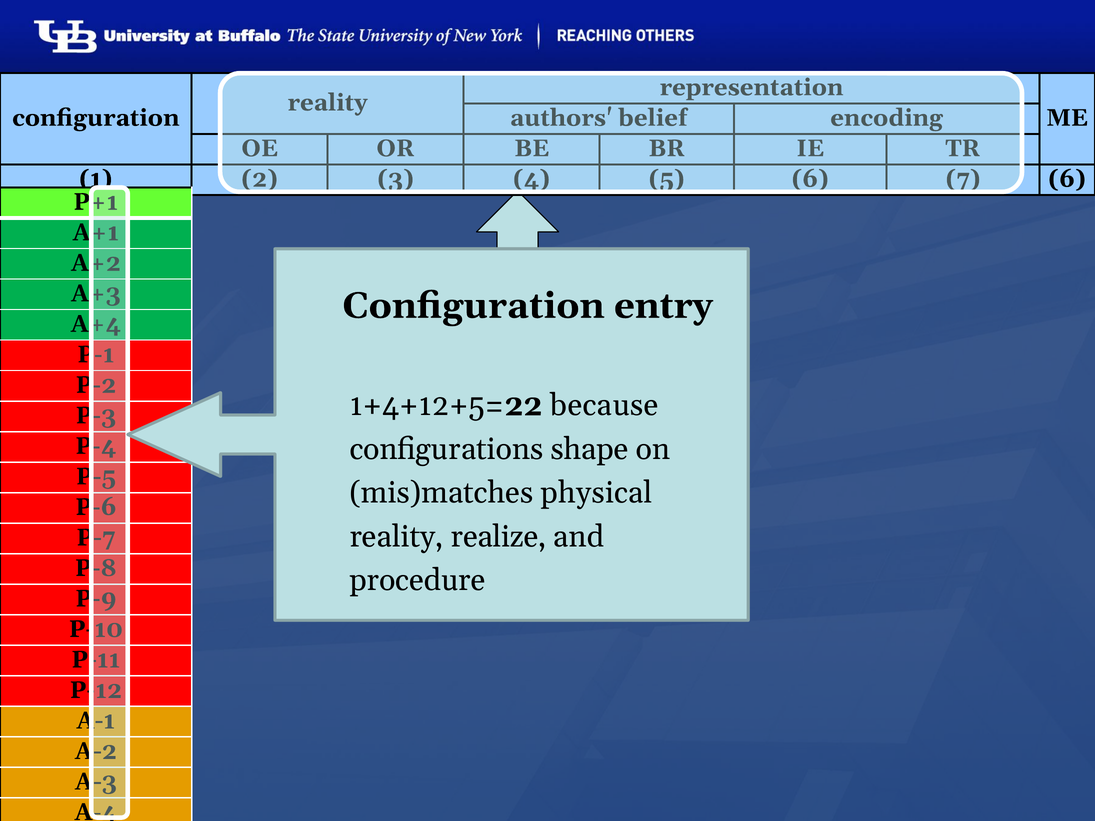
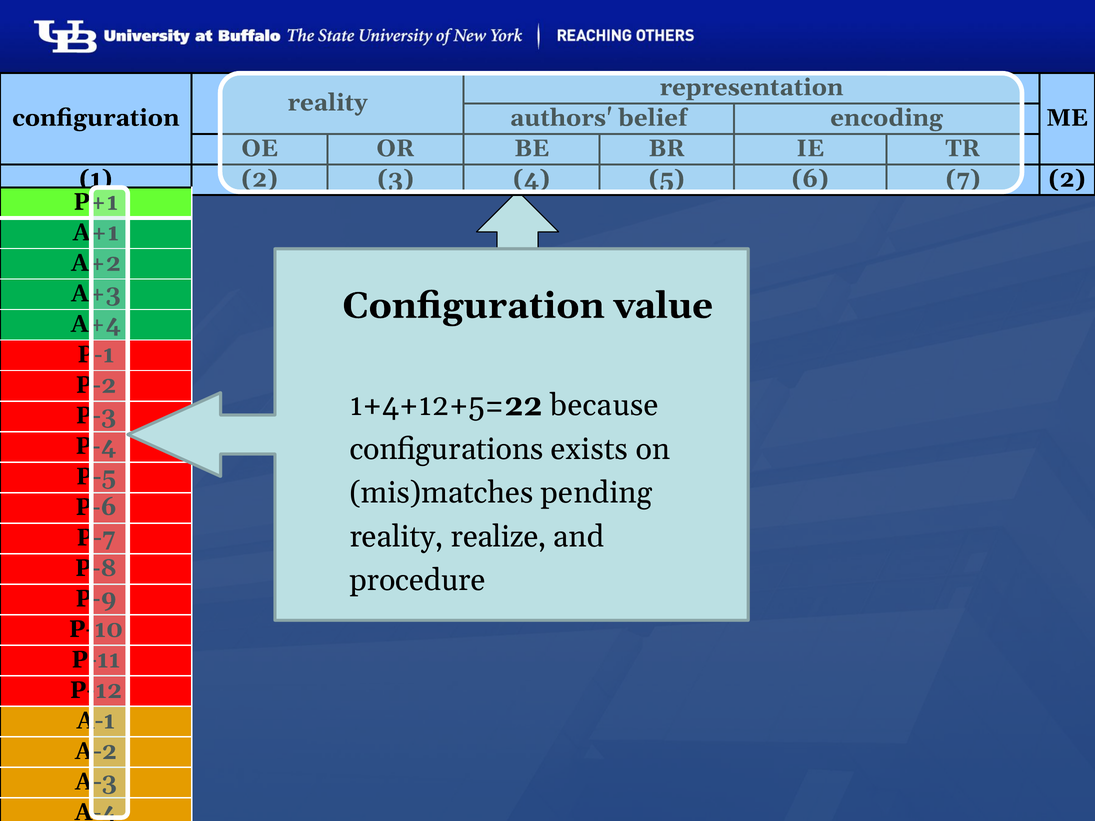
6 at (1067, 179): 6 -> 2
entry: entry -> value
shape: shape -> exists
physical: physical -> pending
